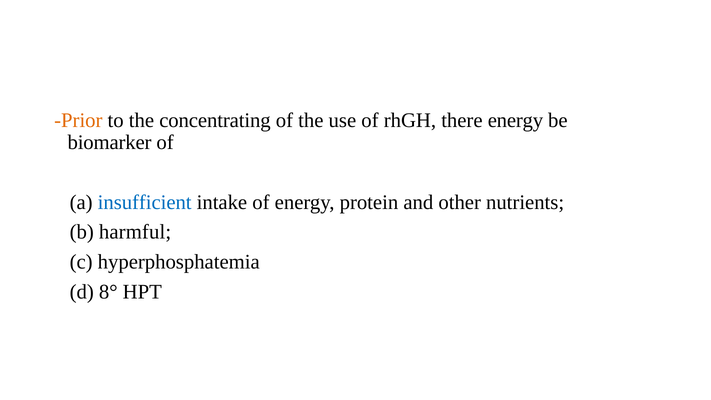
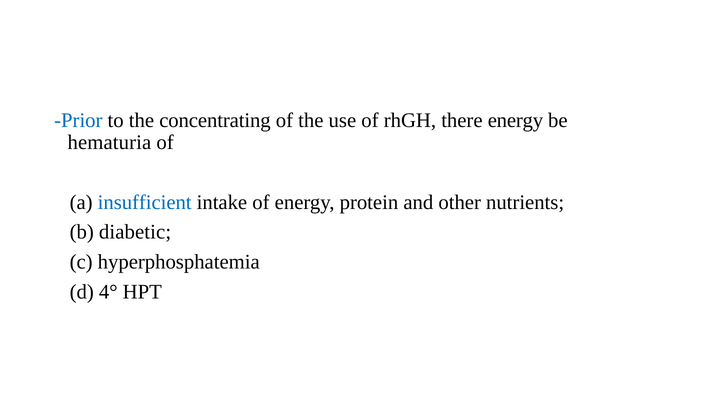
Prior colour: orange -> blue
biomarker: biomarker -> hematuria
harmful: harmful -> diabetic
8°: 8° -> 4°
